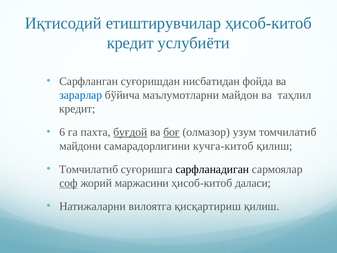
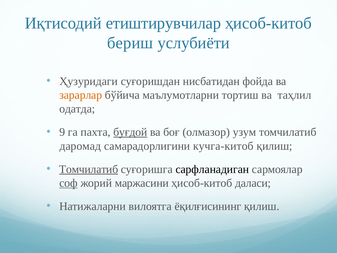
кредит at (130, 43): кредит -> бериш
Сарфланган: Сарфланган -> Ҳузуридаги
зарарлар colour: blue -> orange
майдон: майдон -> тортиш
кредит at (77, 109): кредит -> одатда
6: 6 -> 9
боғ underline: present -> none
майдони: майдони -> даромад
Томчилатиб at (89, 169) underline: none -> present
қисқартириш: қисқартириш -> ёқилғисининг
